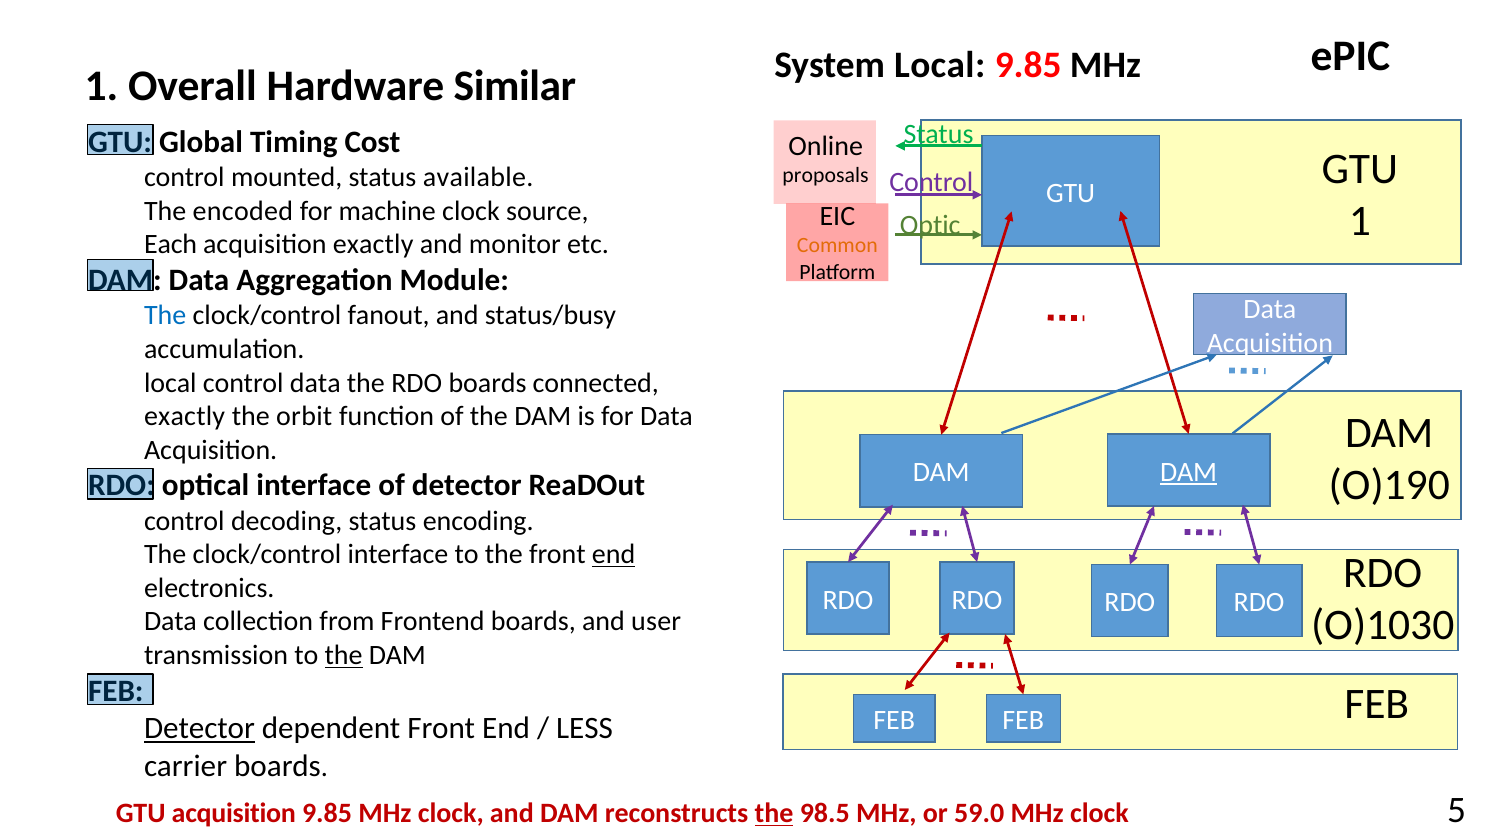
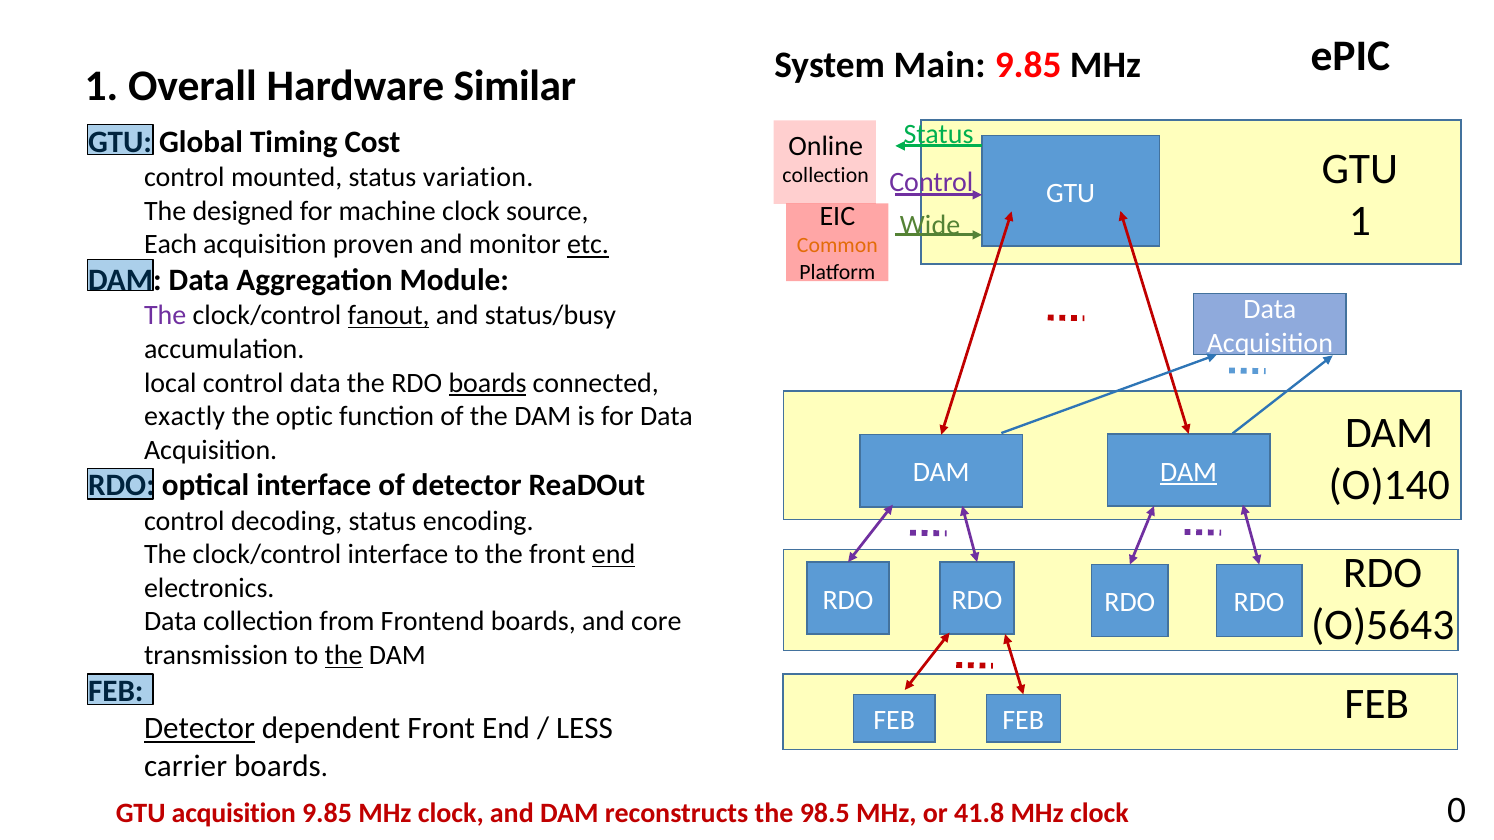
System Local: Local -> Main
available: available -> variation
proposals at (826, 176): proposals -> collection
encoded: encoded -> designed
Optic: Optic -> Wide
acquisition exactly: exactly -> proven
etc underline: none -> present
The at (165, 316) colour: blue -> purple
fanout underline: none -> present
boards at (488, 383) underline: none -> present
orbit: orbit -> optic
O)190: O)190 -> O)140
O)1030: O)1030 -> O)5643
user: user -> core
the at (774, 814) underline: present -> none
59.0: 59.0 -> 41.8
5: 5 -> 0
